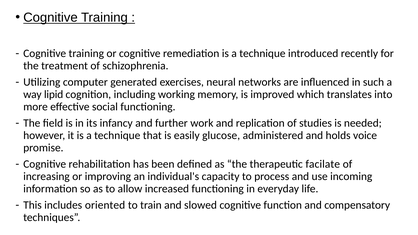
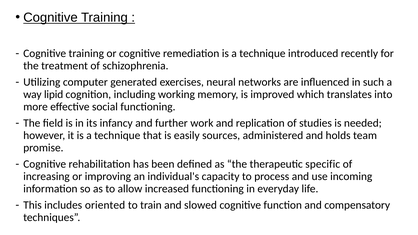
glucose: glucose -> sources
voice: voice -> team
facilate: facilate -> specific
